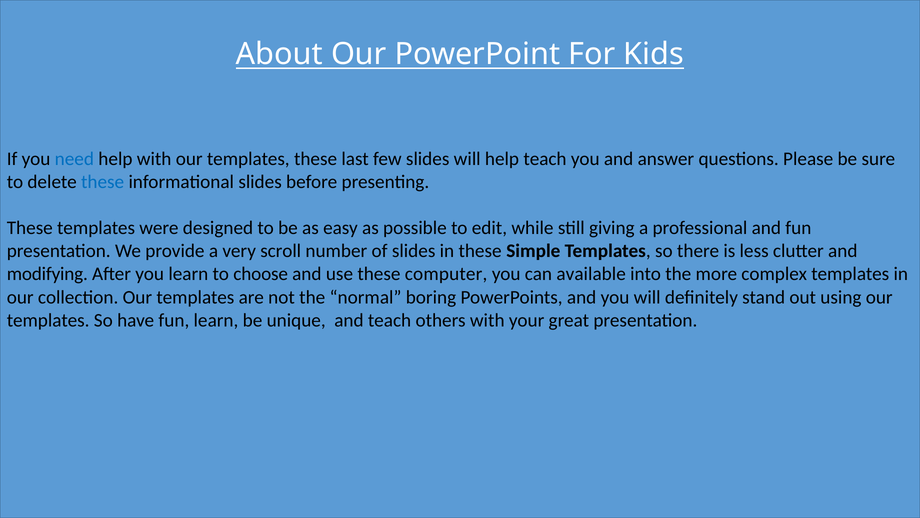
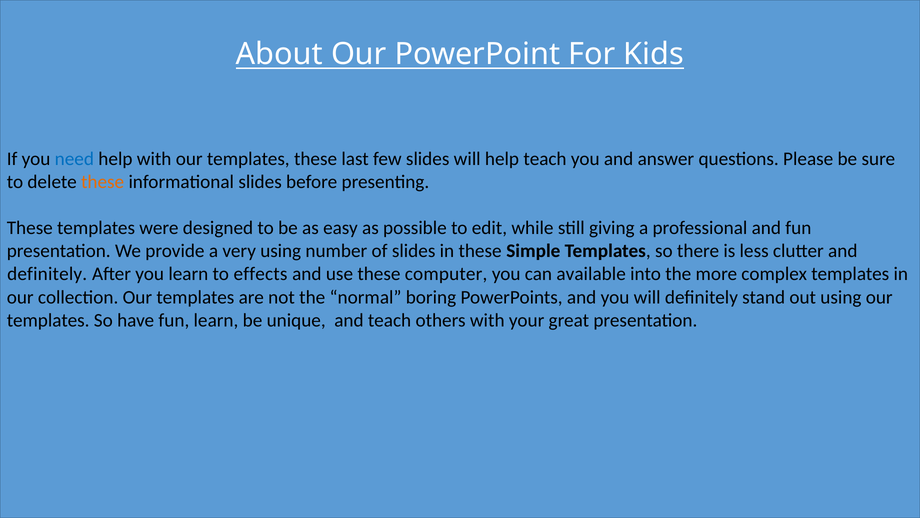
these at (103, 182) colour: blue -> orange
very scroll: scroll -> using
modifying at (47, 274): modifying -> definitely
choose: choose -> effects
